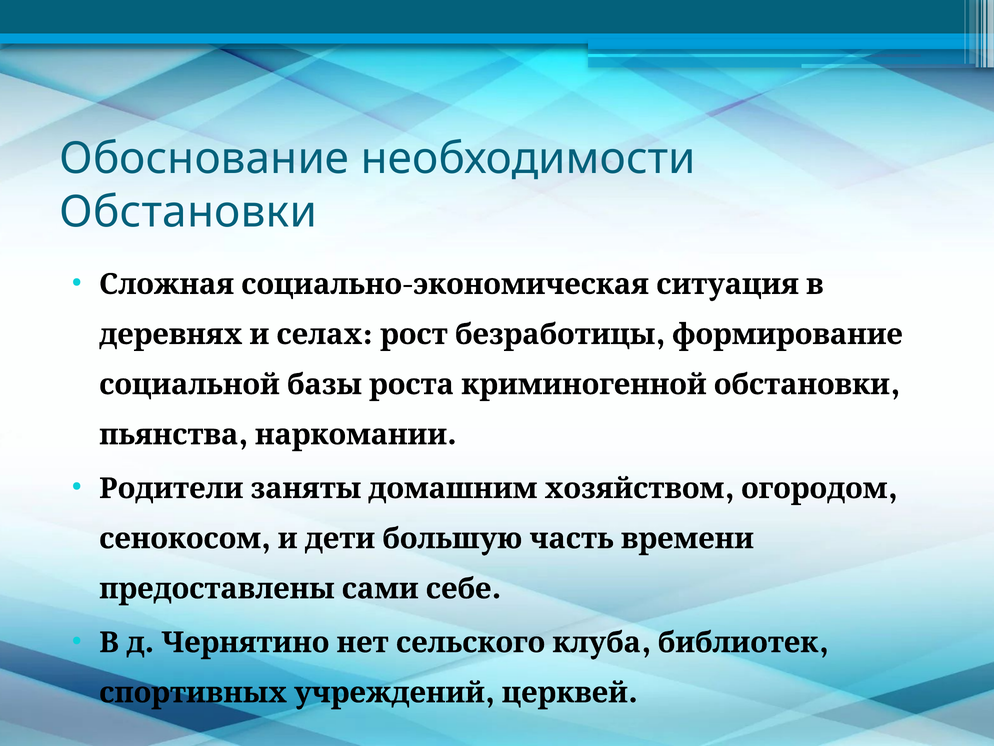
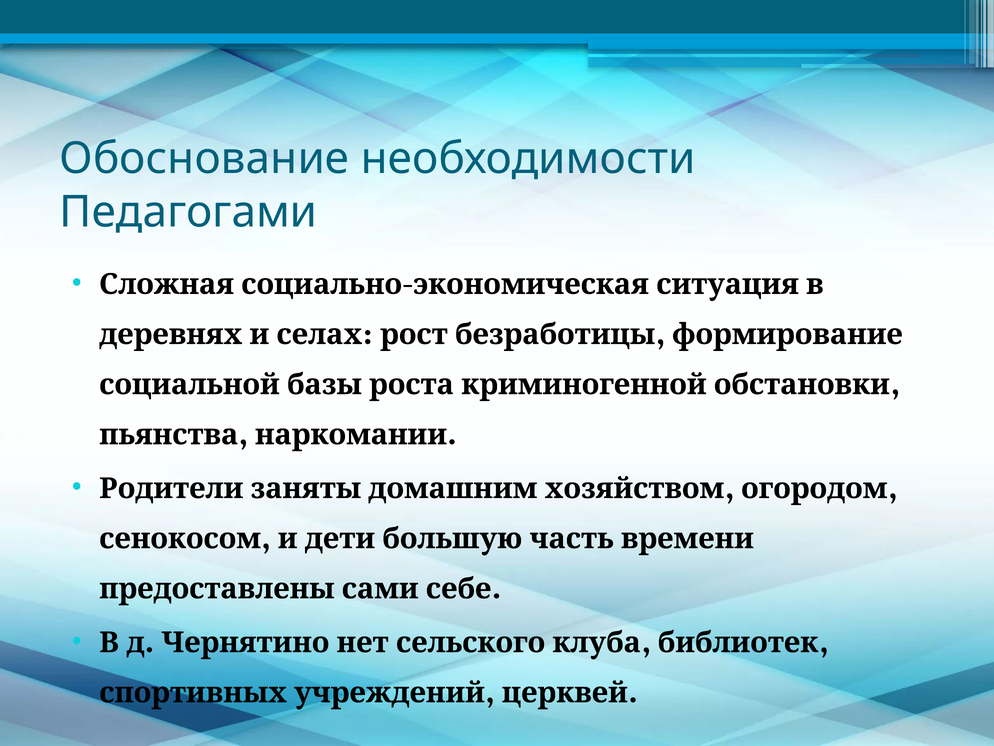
Обстановки at (188, 212): Обстановки -> Педагогами
